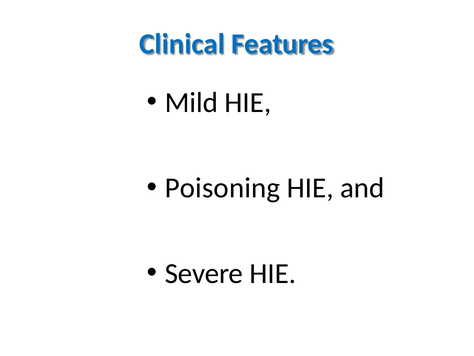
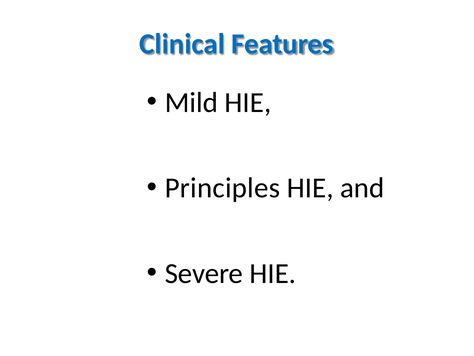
Poisoning: Poisoning -> Principles
